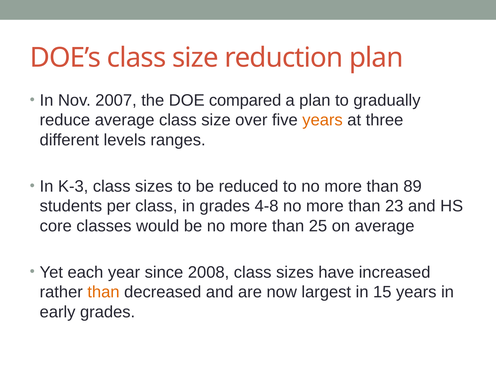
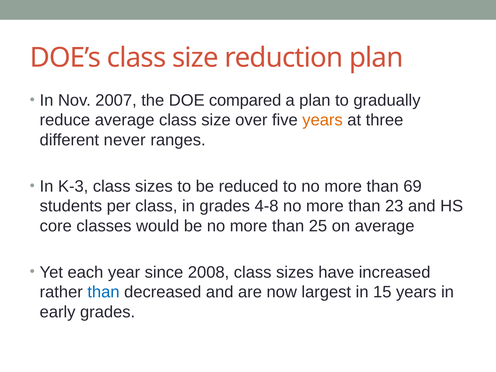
levels: levels -> never
89: 89 -> 69
than at (103, 292) colour: orange -> blue
